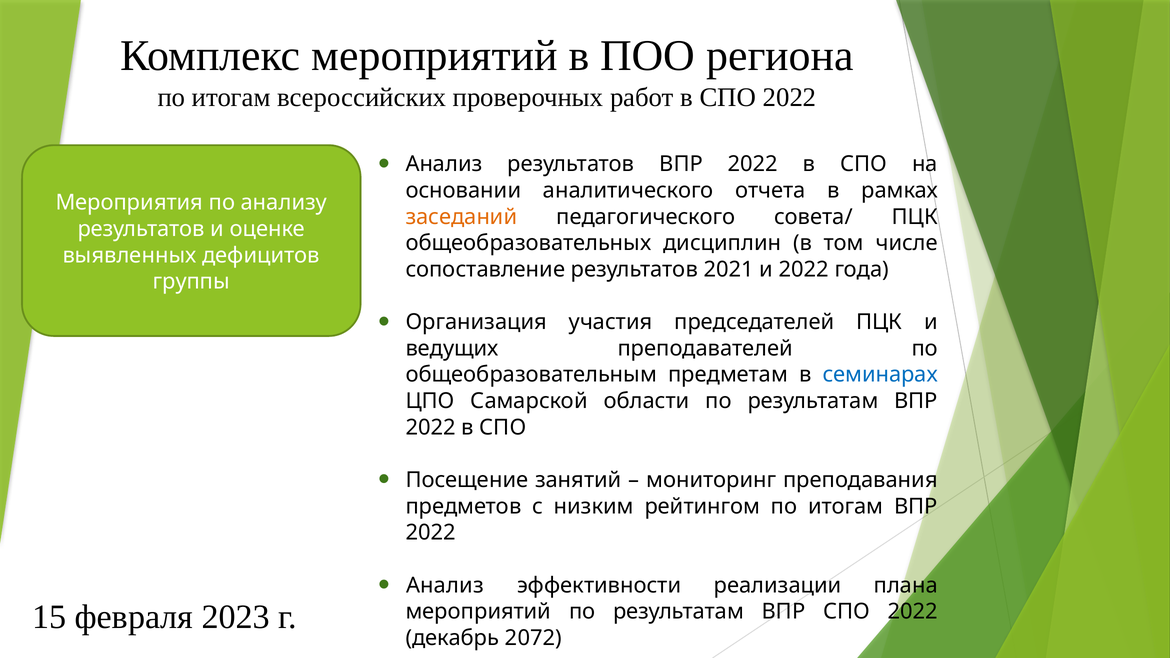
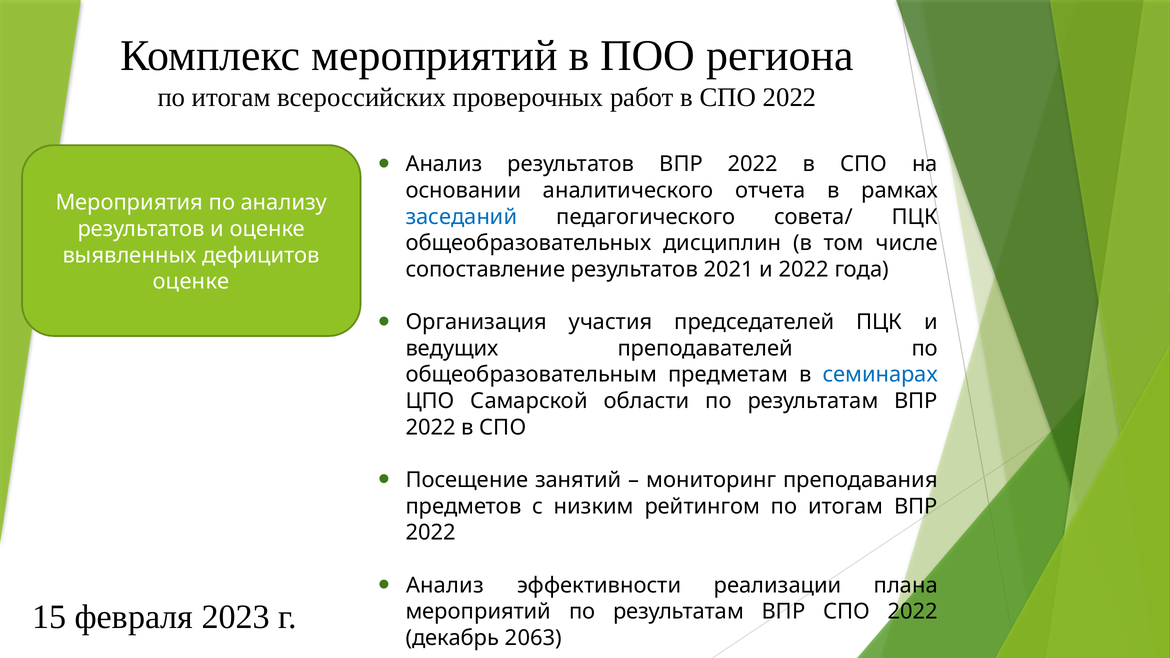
заседаний colour: orange -> blue
группы at (191, 282): группы -> оценке
2072: 2072 -> 2063
